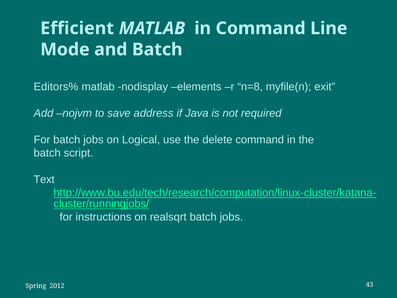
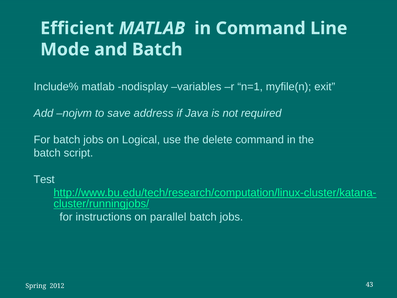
Editors%: Editors% -> Include%
elements: elements -> variables
n=8: n=8 -> n=1
Text: Text -> Test
realsqrt: realsqrt -> parallel
